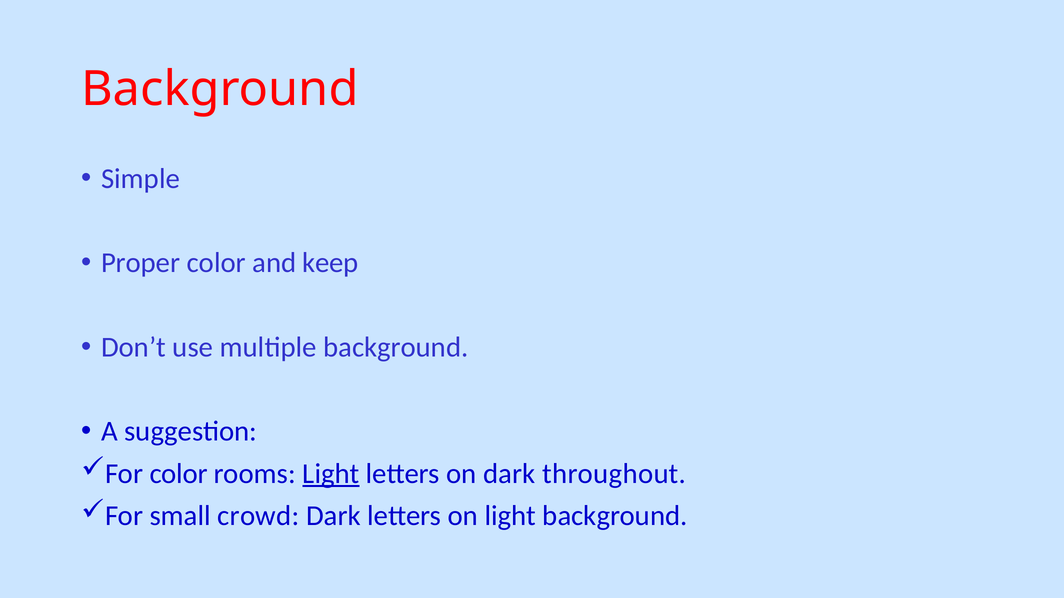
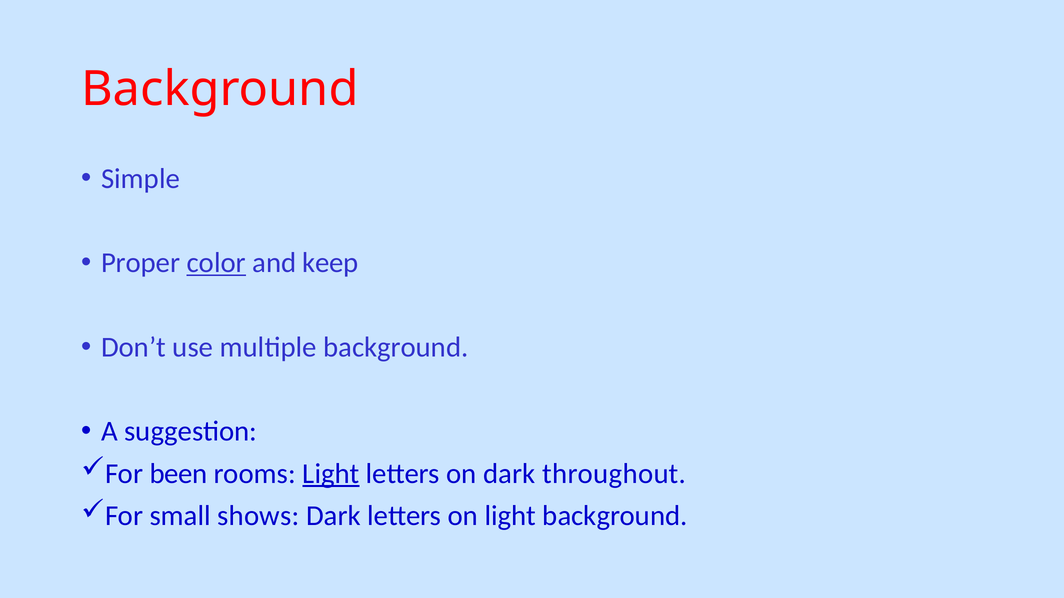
color at (216, 263) underline: none -> present
For color: color -> been
crowd: crowd -> shows
